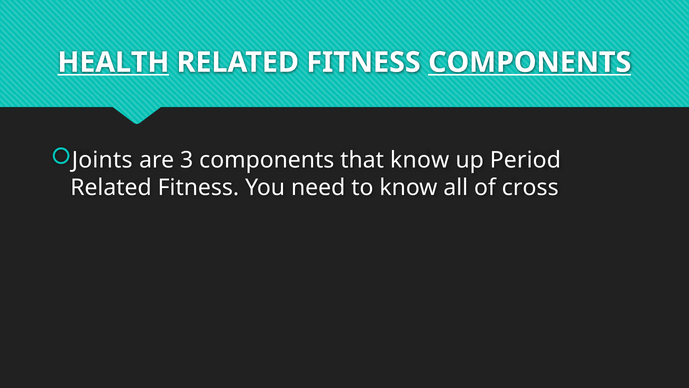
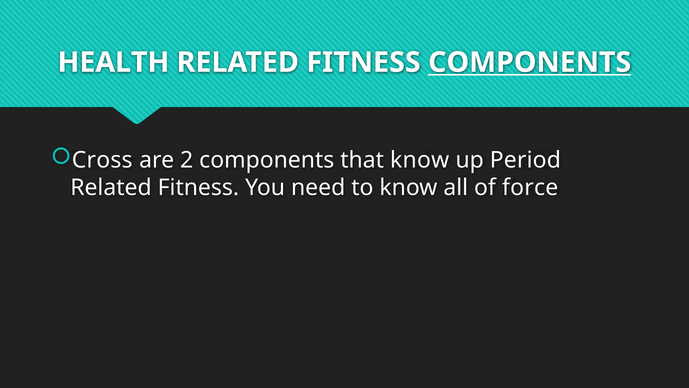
HEALTH underline: present -> none
Joints: Joints -> Cross
3: 3 -> 2
cross: cross -> force
